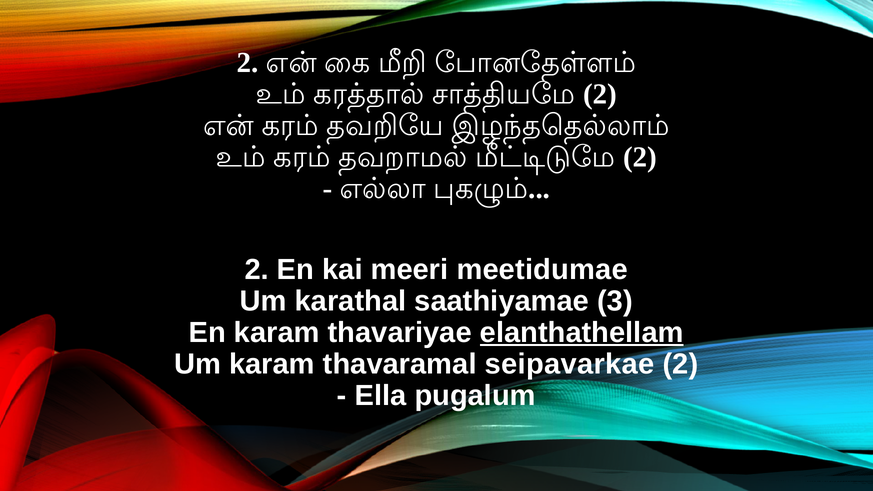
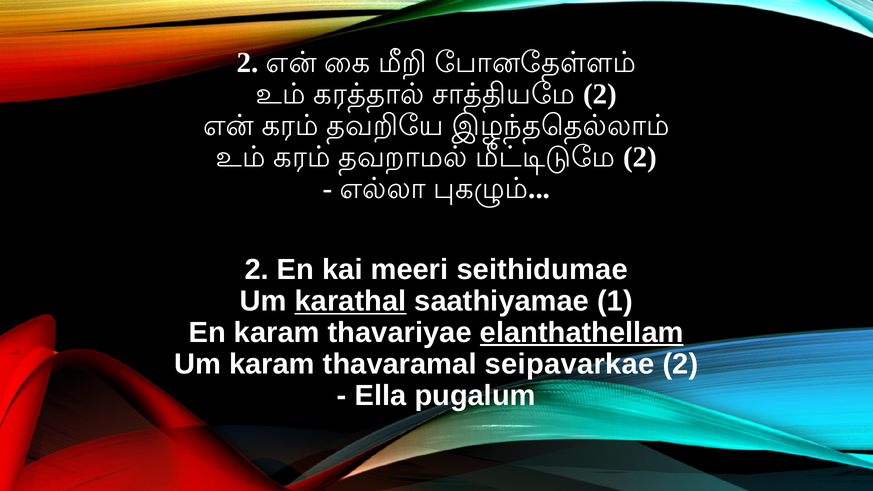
meetidumae: meetidumae -> seithidumae
karathal underline: none -> present
3: 3 -> 1
